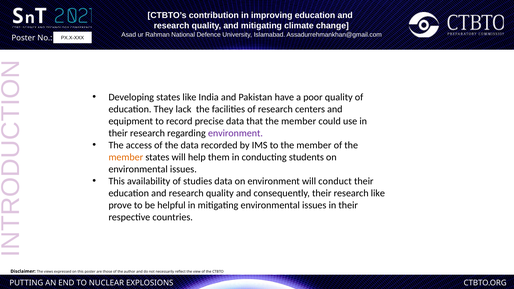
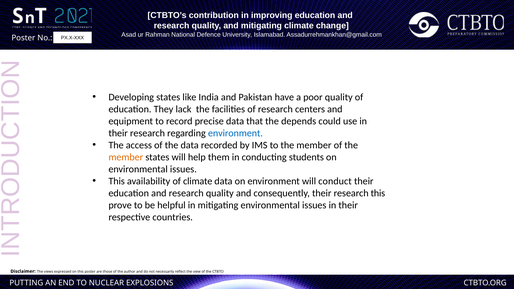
that the member: member -> depends
environment at (235, 133) colour: purple -> blue
of studies: studies -> climate
research like: like -> this
